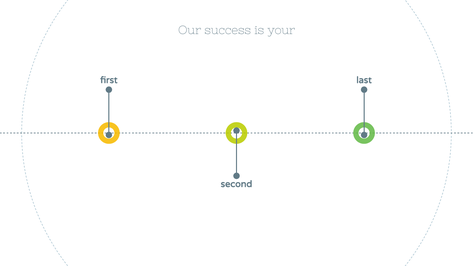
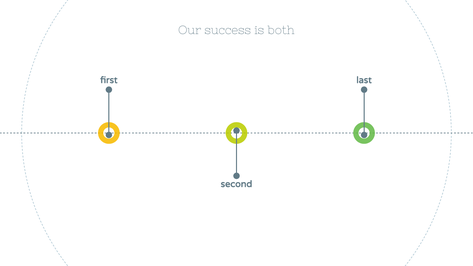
your: your -> both
